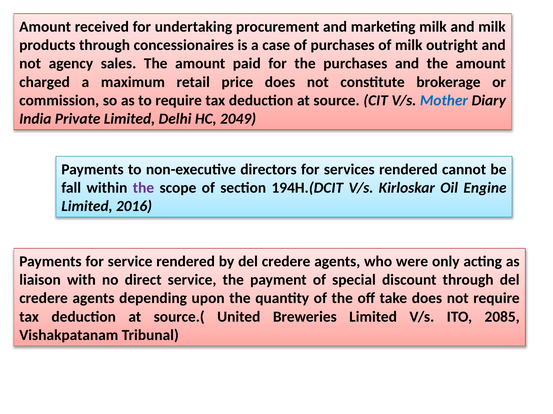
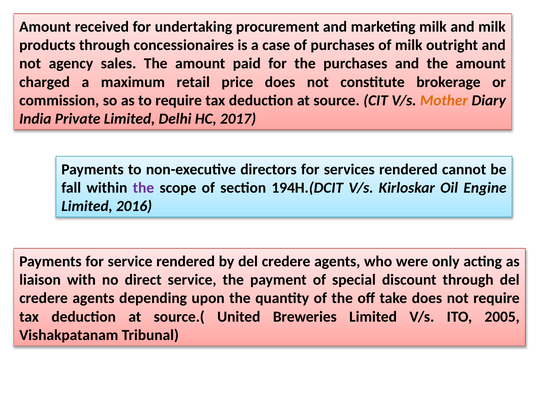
Mother colour: blue -> orange
2049: 2049 -> 2017
2085: 2085 -> 2005
